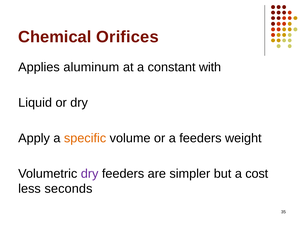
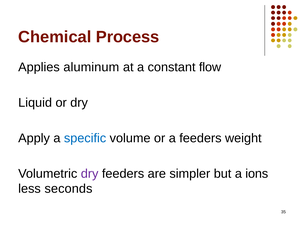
Orifices: Orifices -> Process
with: with -> flow
specific colour: orange -> blue
cost: cost -> ions
